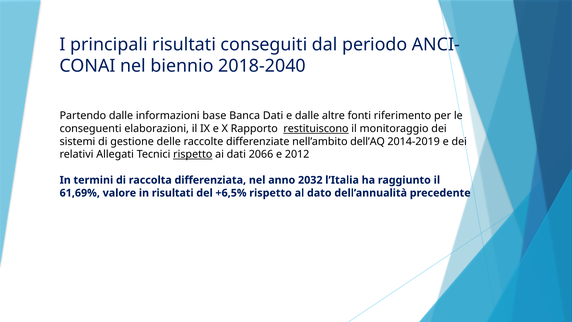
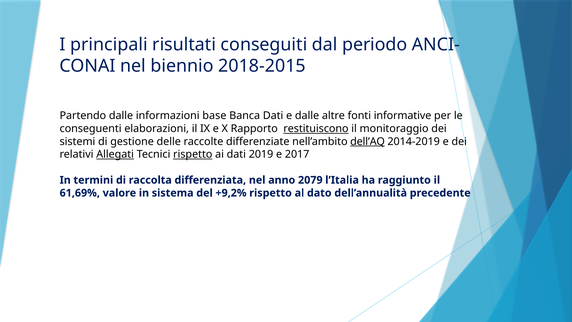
2018-2040: 2018-2040 -> 2018-2015
riferimento: riferimento -> informative
dell’AQ underline: none -> present
Allegati underline: none -> present
2066: 2066 -> 2019
2012: 2012 -> 2017
2032: 2032 -> 2079
in risultati: risultati -> sistema
+6,5%: +6,5% -> +9,2%
